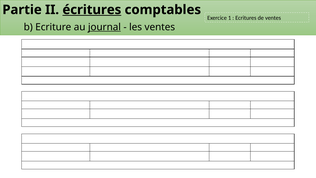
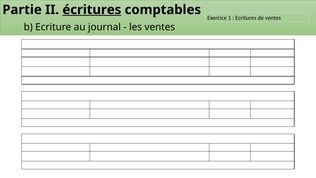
journal underline: present -> none
